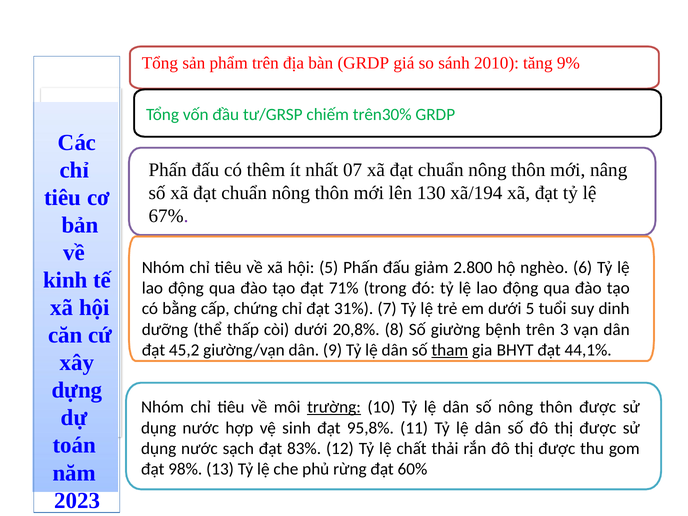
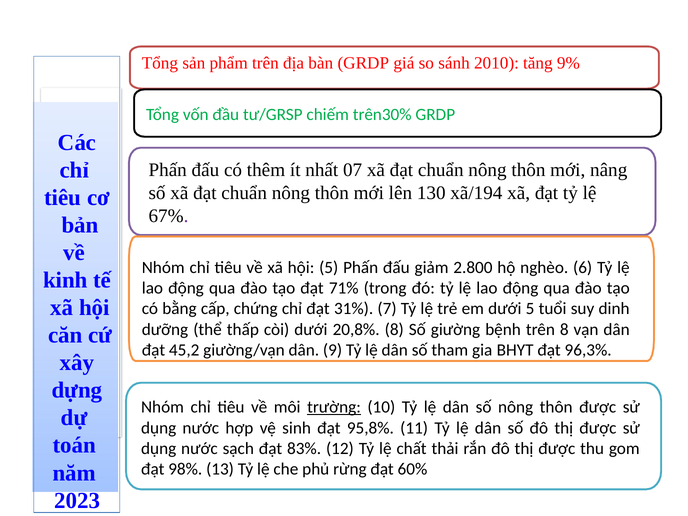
trên 3: 3 -> 8
tham underline: present -> none
44,1%: 44,1% -> 96,3%
